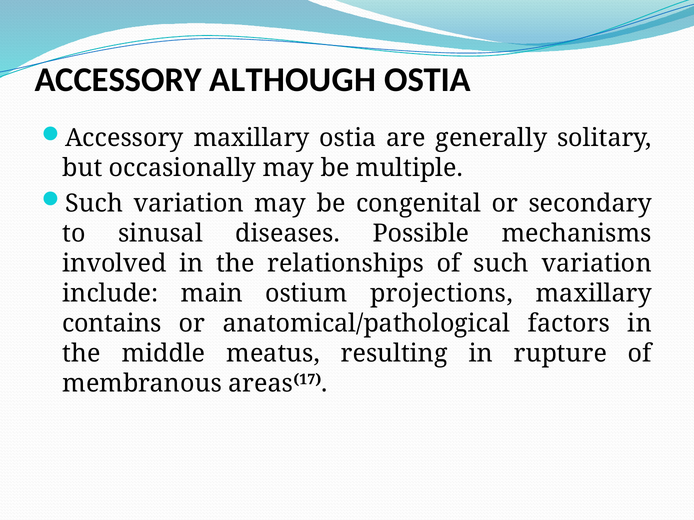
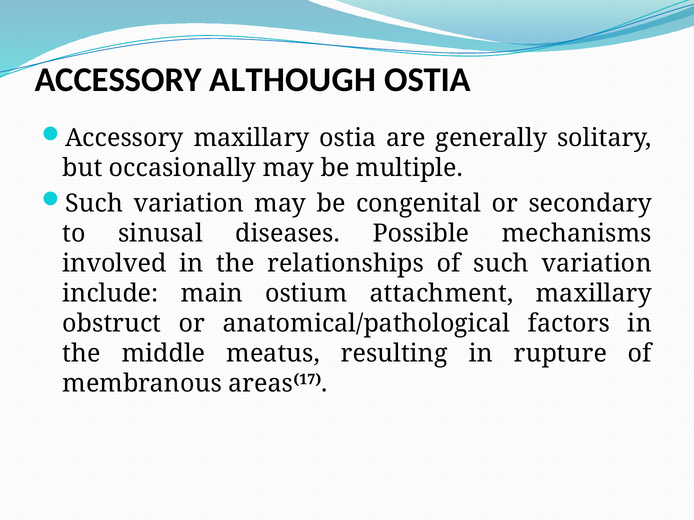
projections: projections -> attachment
contains: contains -> obstruct
